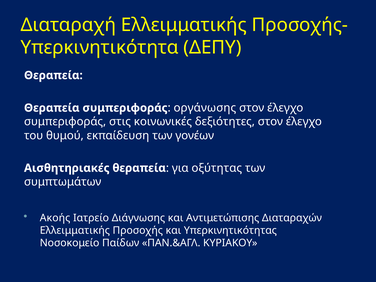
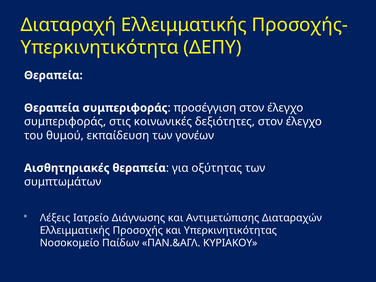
οργάνωσης: οργάνωσης -> προσέγγιση
Ακοής: Ακοής -> Λέξεις
